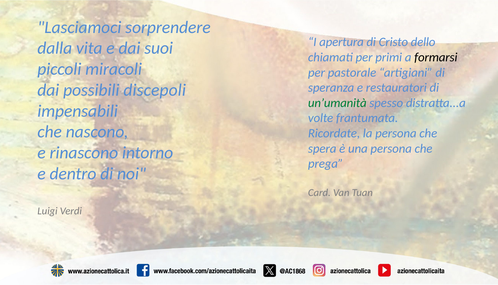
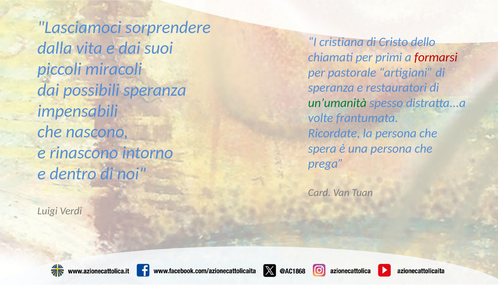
apertura: apertura -> cristiana
formarsi colour: black -> red
possibili discepoli: discepoli -> speranza
